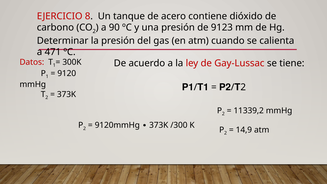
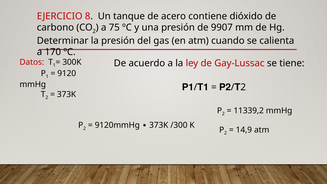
90: 90 -> 75
9123: 9123 -> 9907
471: 471 -> 170
